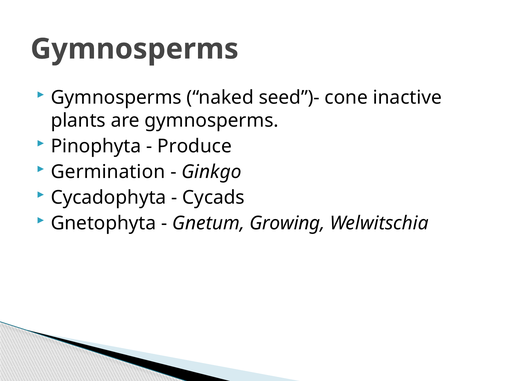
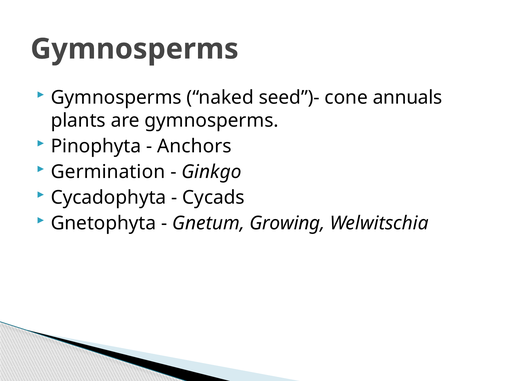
inactive: inactive -> annuals
Produce: Produce -> Anchors
